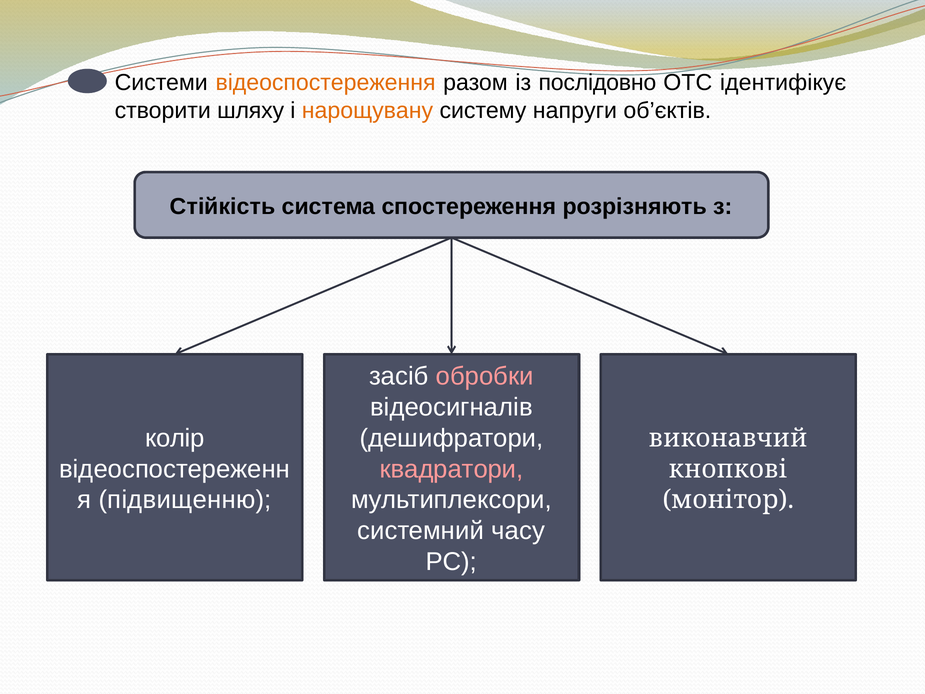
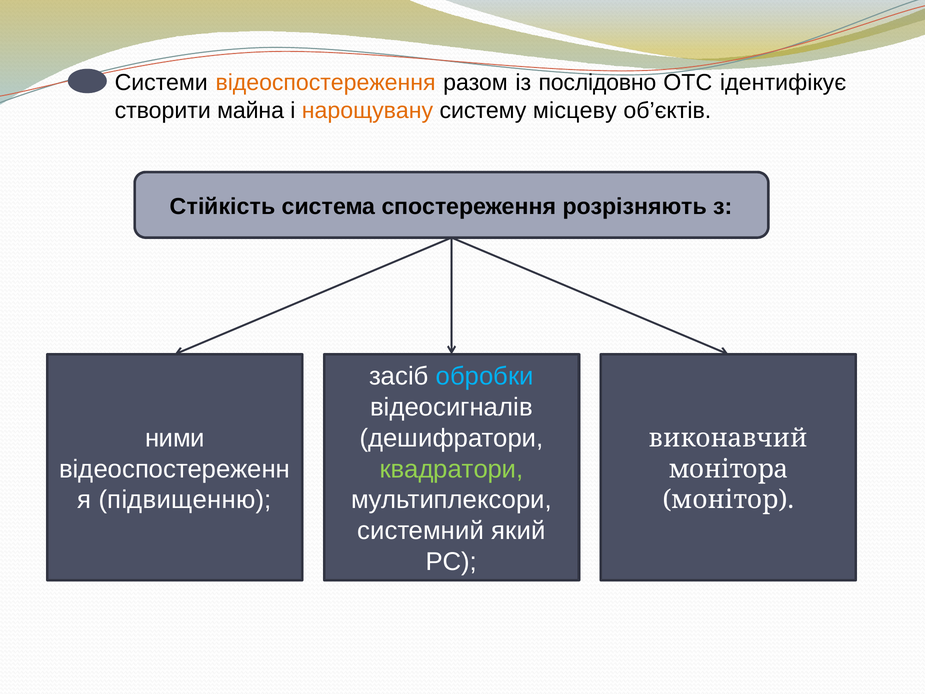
шляху: шляху -> майна
напруги: напруги -> місцеву
обробки colour: pink -> light blue
колір: колір -> ними
квадратори colour: pink -> light green
кнопкові: кнопкові -> монітора
часу: часу -> який
